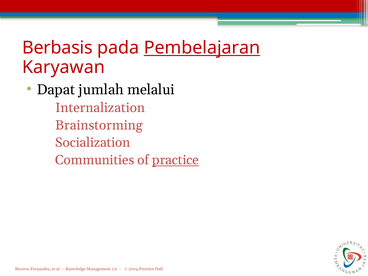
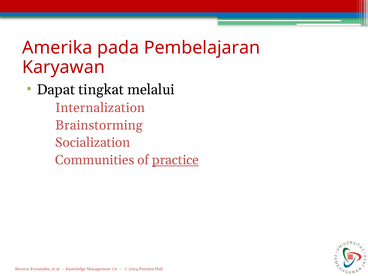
Berbasis: Berbasis -> Amerika
Pembelajaran underline: present -> none
jumlah: jumlah -> tingkat
